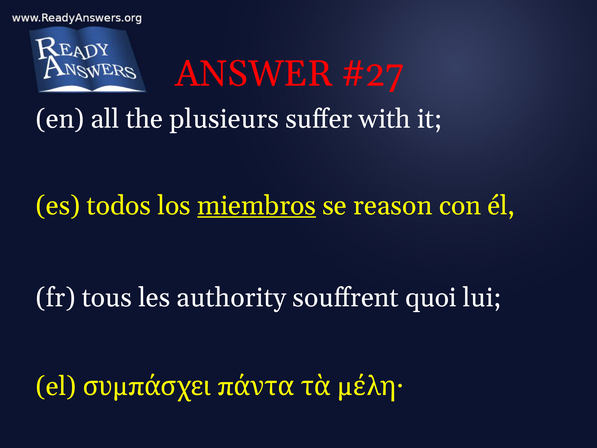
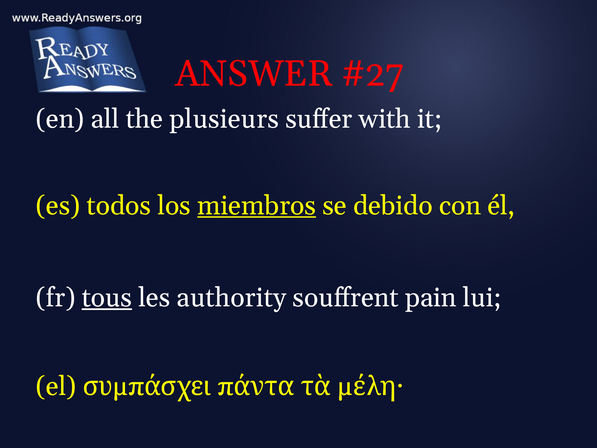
reason: reason -> debido
tous underline: none -> present
quoi: quoi -> pain
